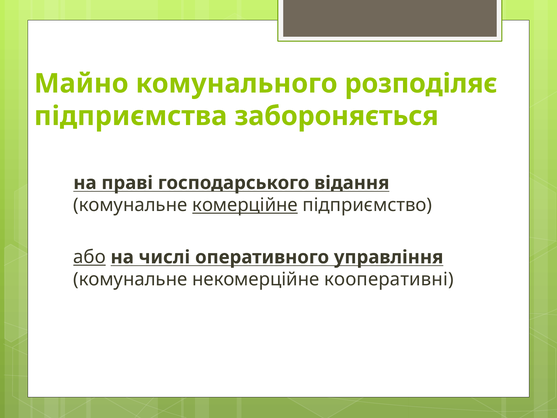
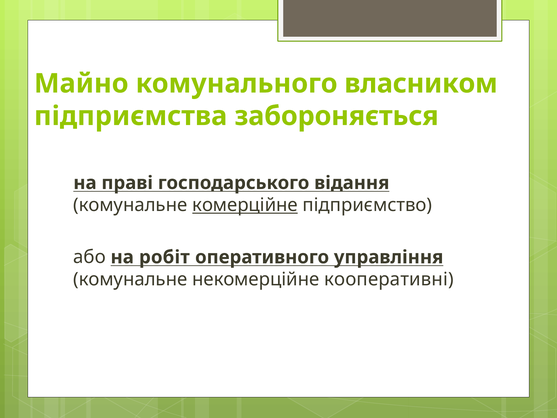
розподіляє: розподіляє -> власником
або underline: present -> none
числі: числі -> робіт
